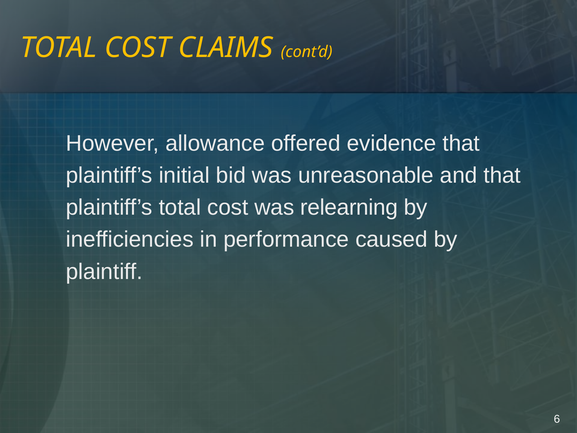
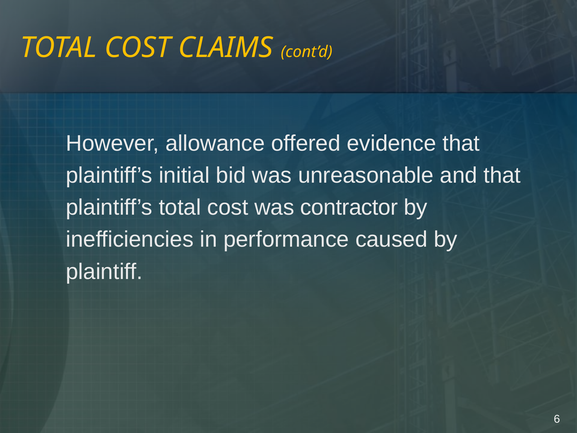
relearning: relearning -> contractor
